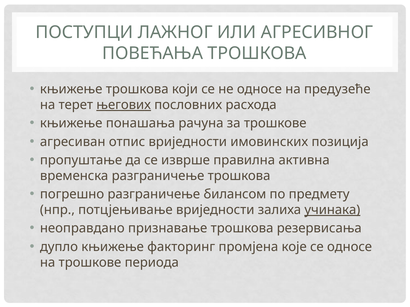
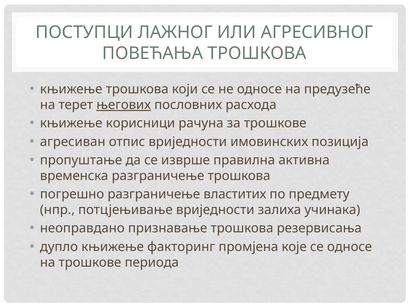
понашања: понашања -> корисници
билансом: билансом -> властитих
учинака underline: present -> none
